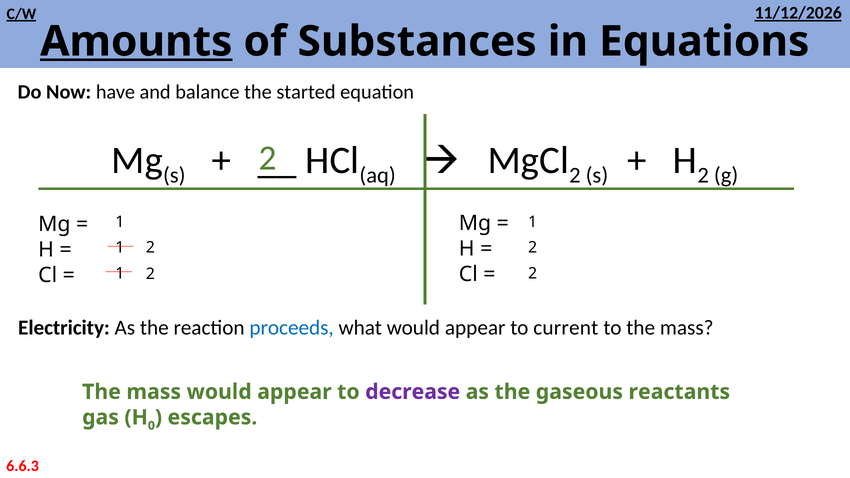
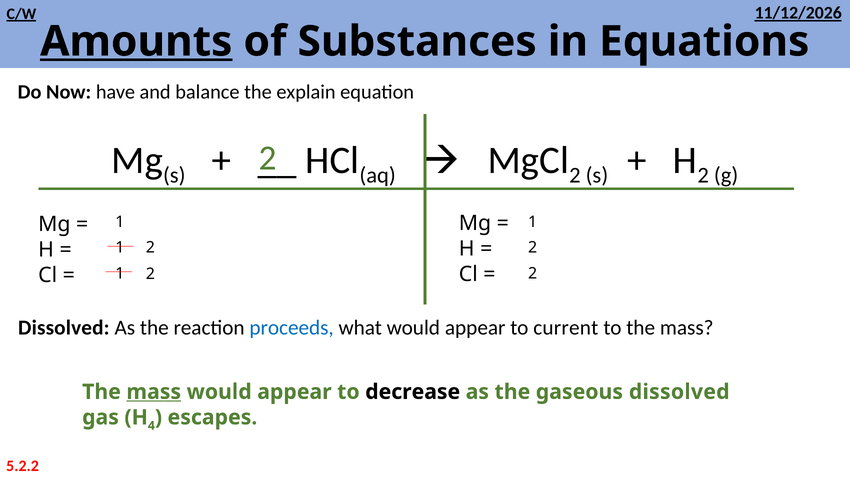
started: started -> explain
Electricity at (64, 328): Electricity -> Dissolved
mass at (154, 392) underline: none -> present
decrease colour: purple -> black
gaseous reactants: reactants -> dissolved
0: 0 -> 4
6.6.3: 6.6.3 -> 5.2.2
